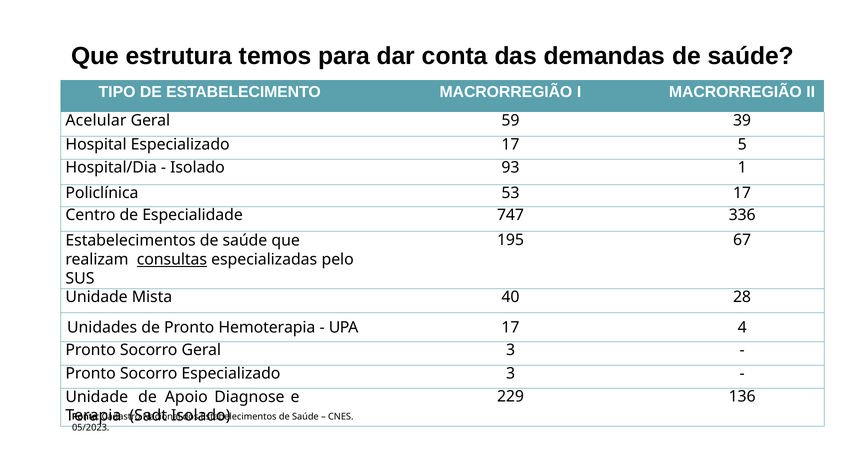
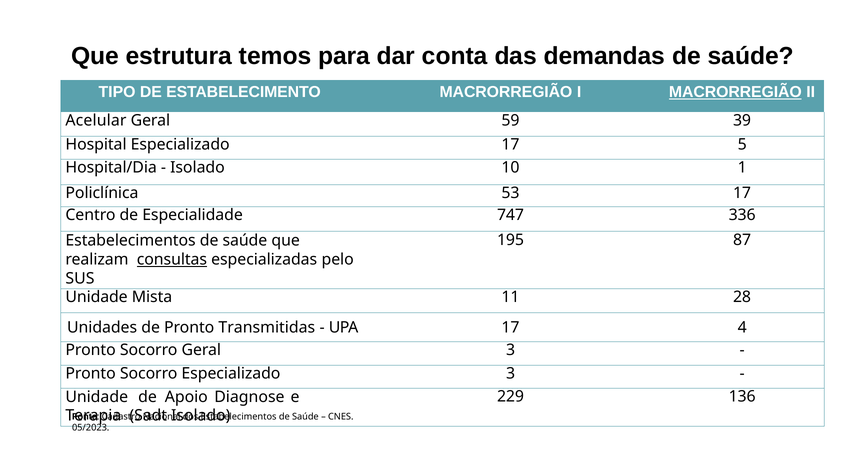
MACRORREGIÃO at (735, 92) underline: none -> present
93: 93 -> 10
67: 67 -> 87
40: 40 -> 11
Hemoterapia: Hemoterapia -> Transmitidas
